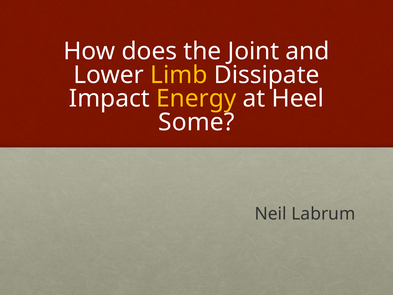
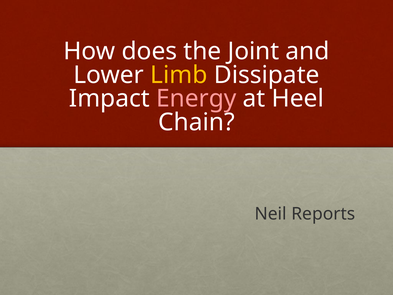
Energy colour: yellow -> pink
Some: Some -> Chain
Labrum: Labrum -> Reports
